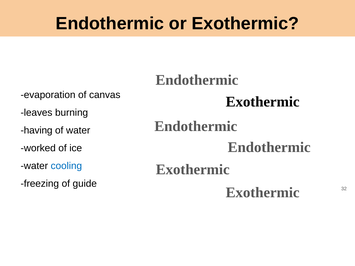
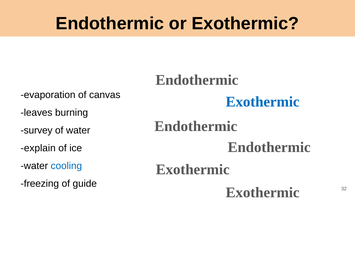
Exothermic at (263, 102) colour: black -> blue
having: having -> survey
worked: worked -> explain
